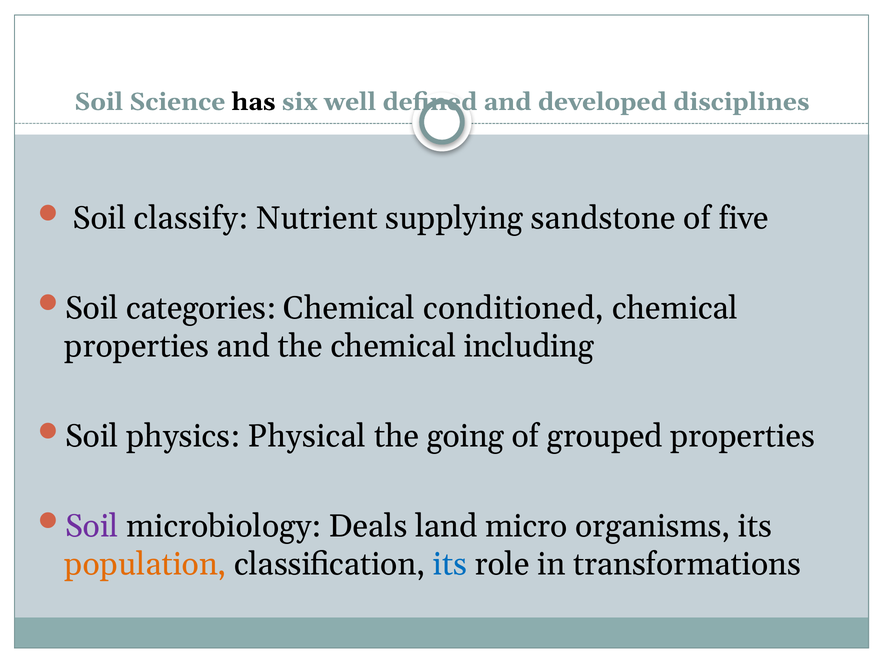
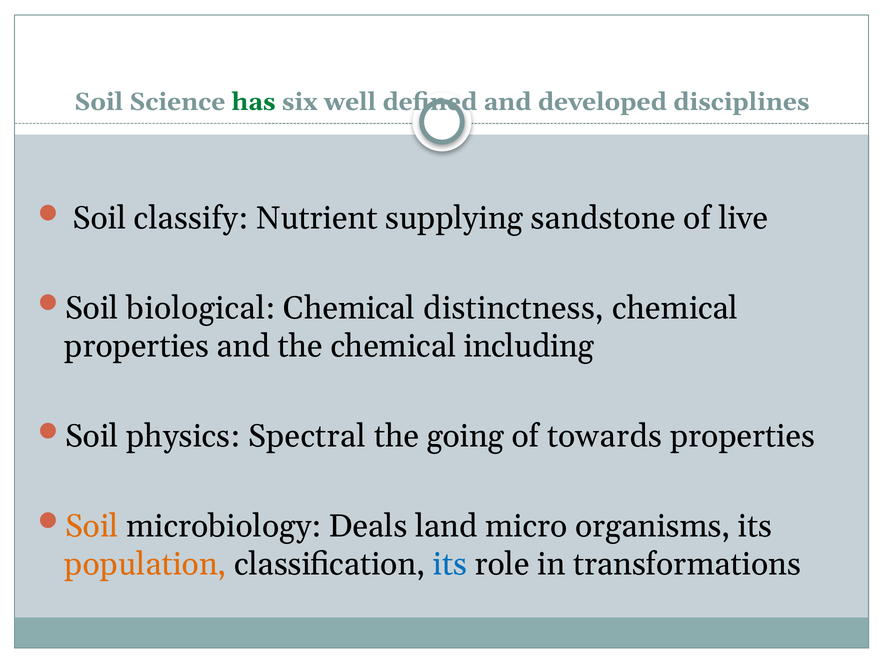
has colour: black -> green
five: five -> live
categories: categories -> biological
conditioned: conditioned -> distinctness
Physical: Physical -> Spectral
grouped: grouped -> towards
Soil at (92, 526) colour: purple -> orange
